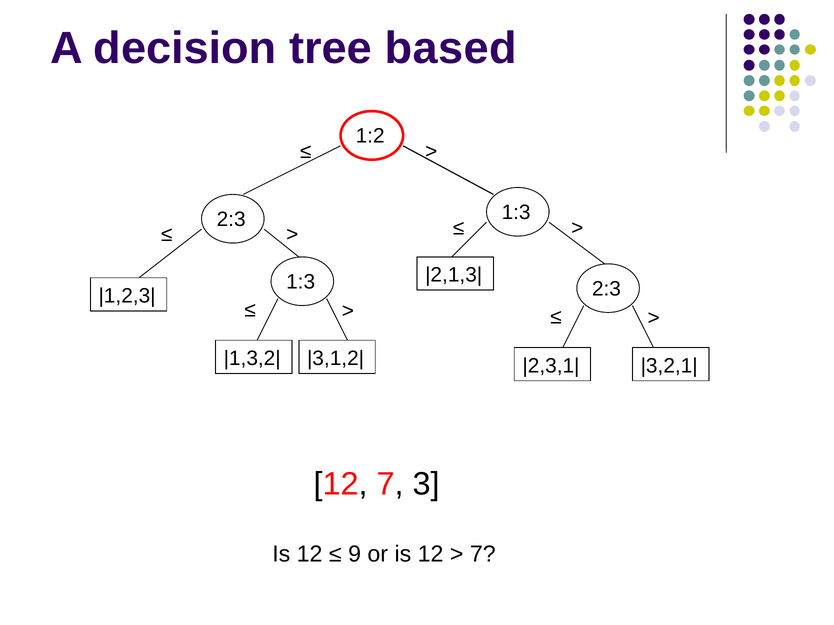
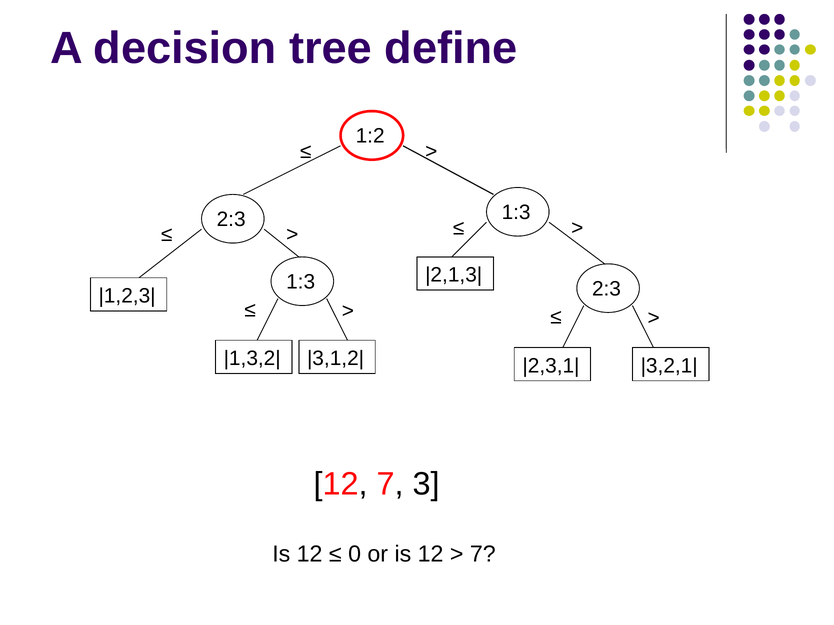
based: based -> define
9: 9 -> 0
